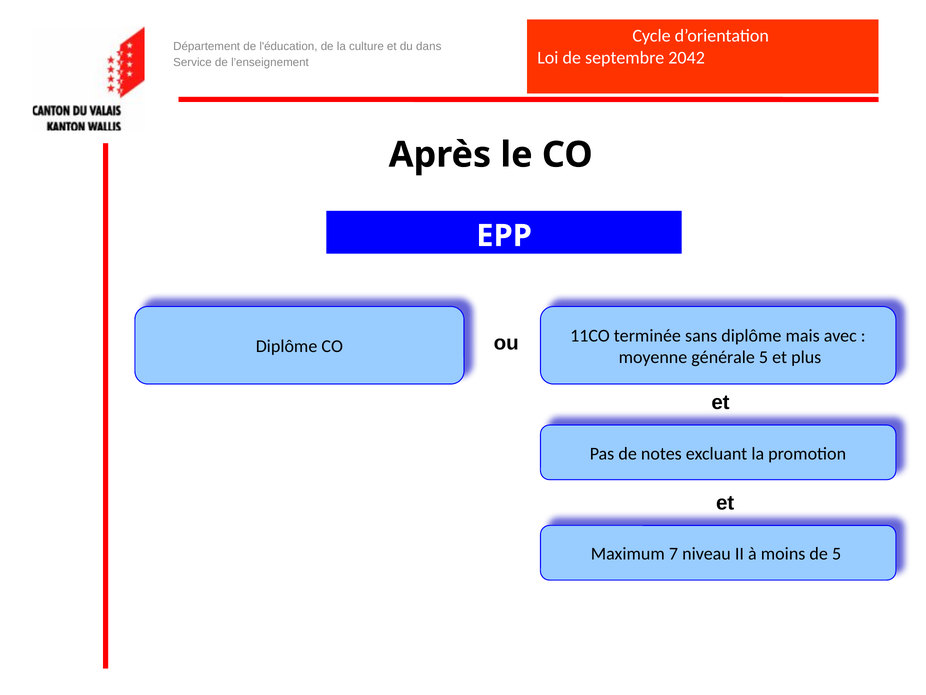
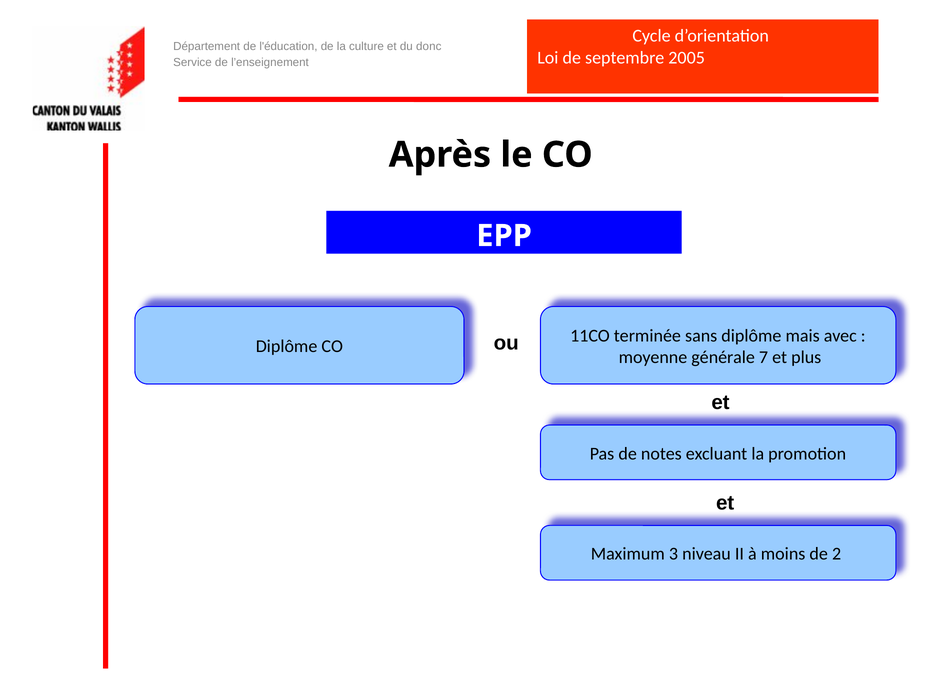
dans: dans -> donc
2042: 2042 -> 2005
générale 5: 5 -> 7
7: 7 -> 3
de 5: 5 -> 2
